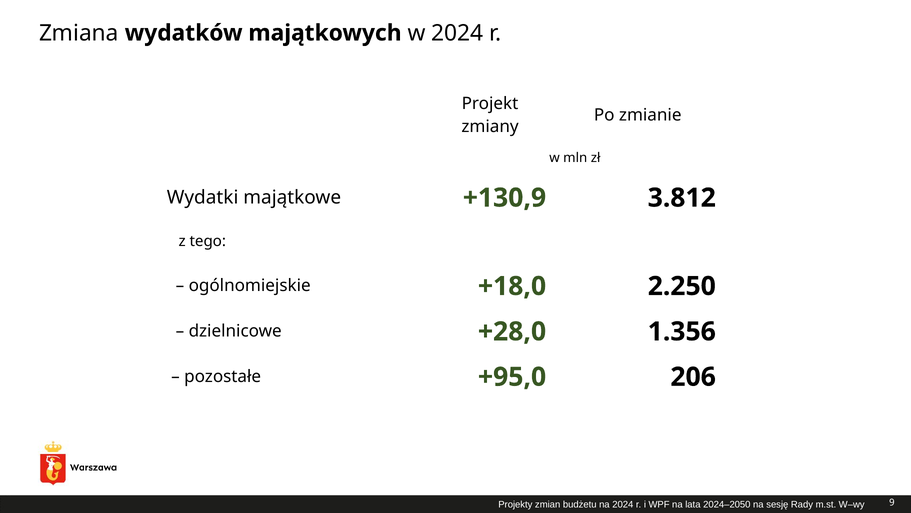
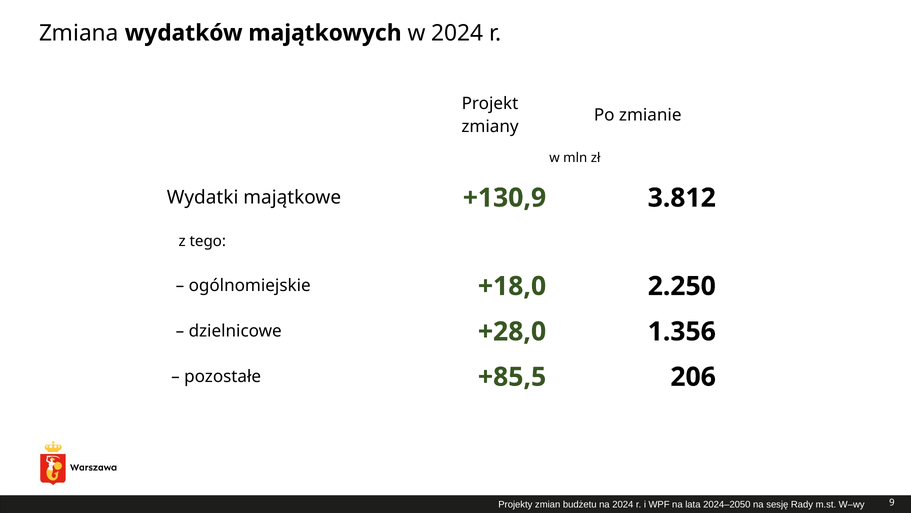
+95,0: +95,0 -> +85,5
